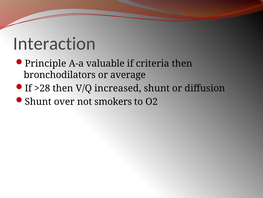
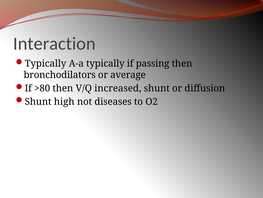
Principle at (46, 63): Principle -> Typically
A-a valuable: valuable -> typically
criteria: criteria -> passing
>28: >28 -> >80
over: over -> high
smokers: smokers -> diseases
